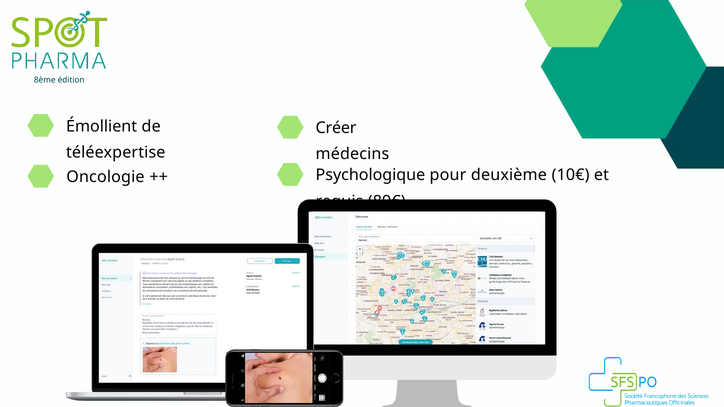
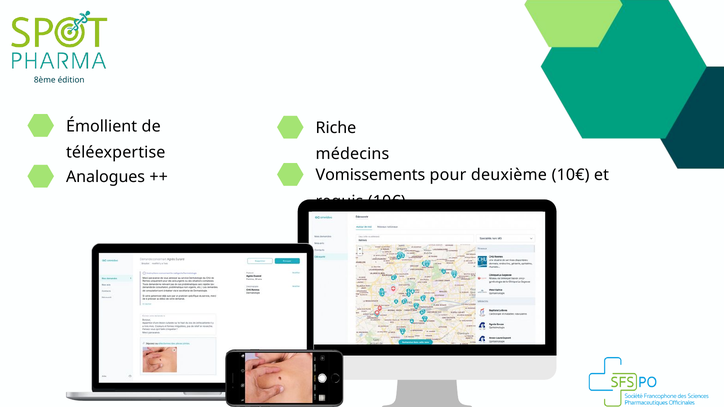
Créer: Créer -> Riche
Oncologie: Oncologie -> Analogues
Psychologique: Psychologique -> Vomissements
requis 89€: 89€ -> 10€
